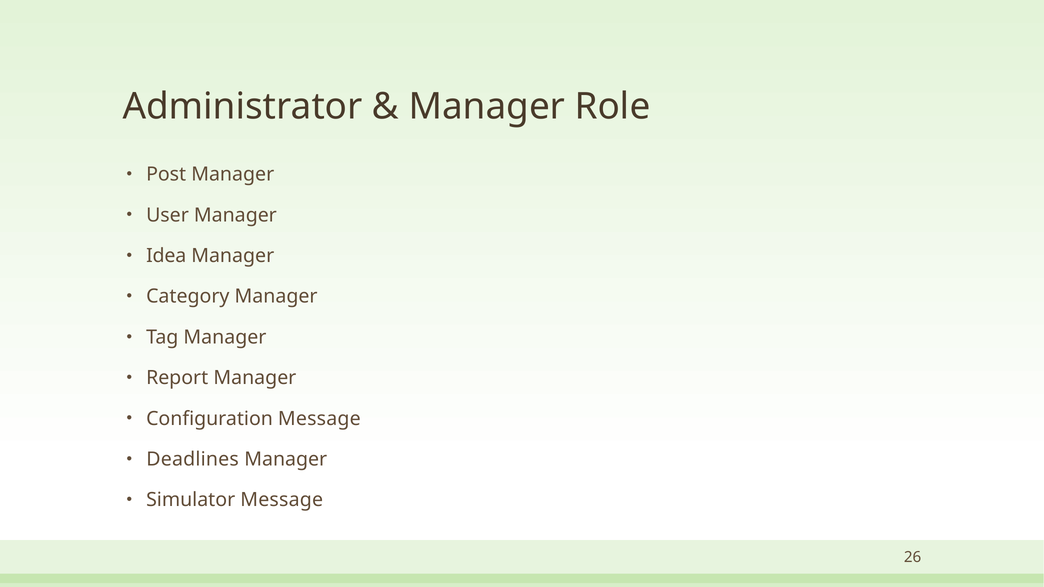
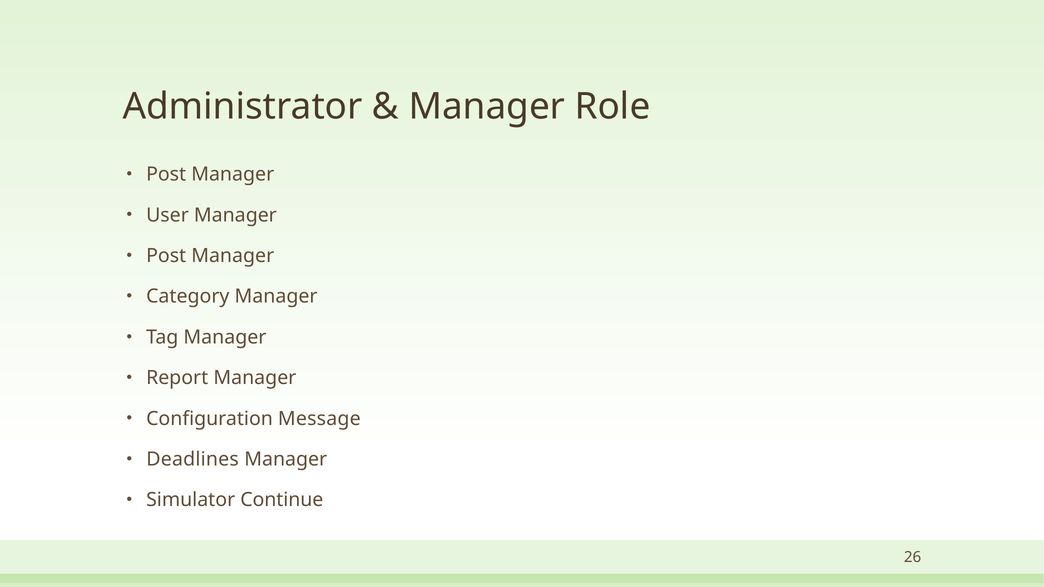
Idea at (166, 256): Idea -> Post
Simulator Message: Message -> Continue
